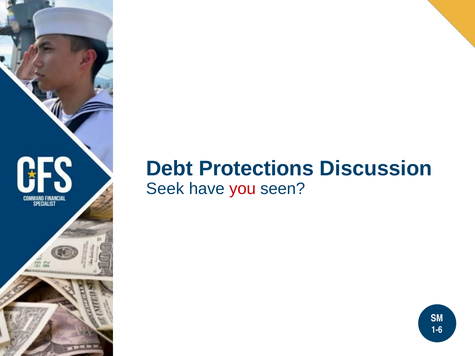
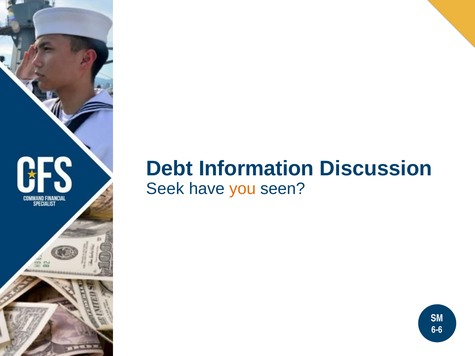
Protections: Protections -> Information
you colour: red -> orange
1-6: 1-6 -> 6-6
